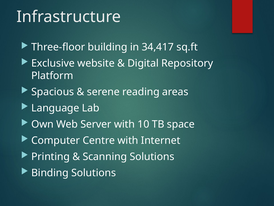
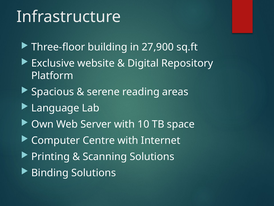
34,417: 34,417 -> 27,900
